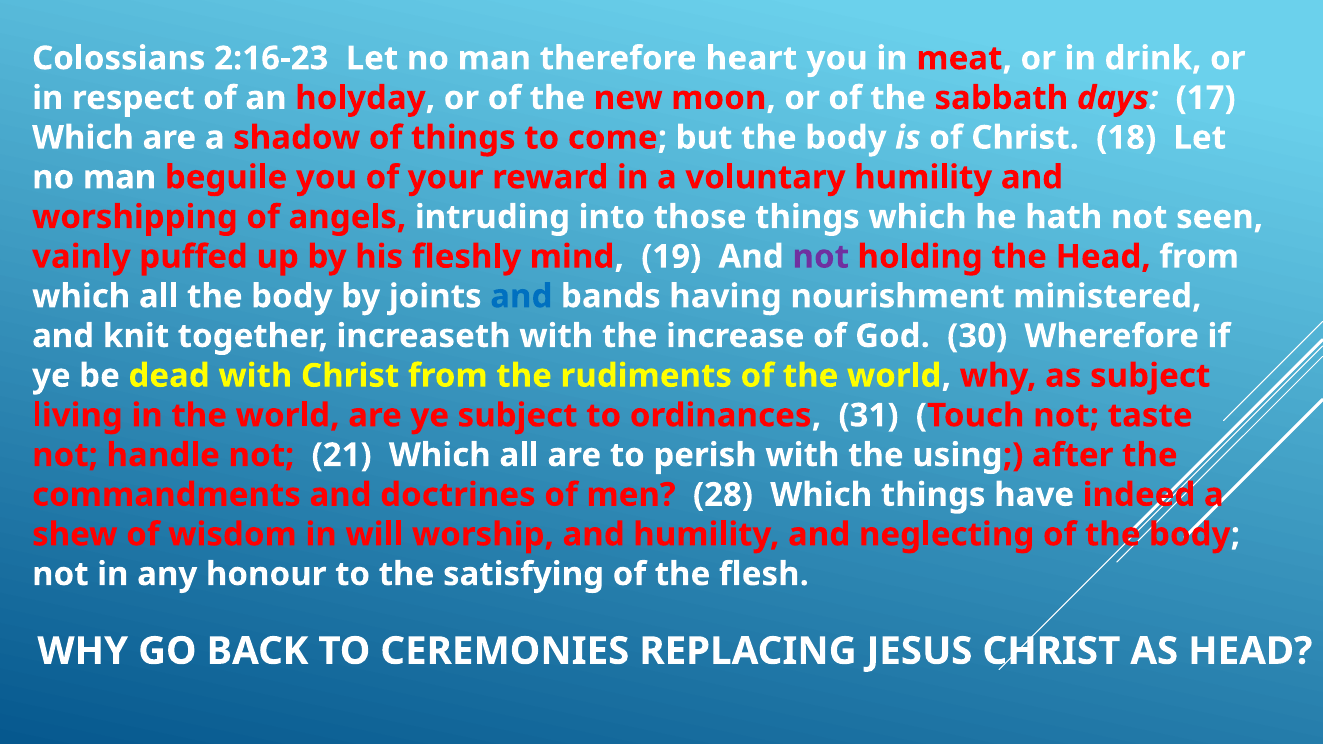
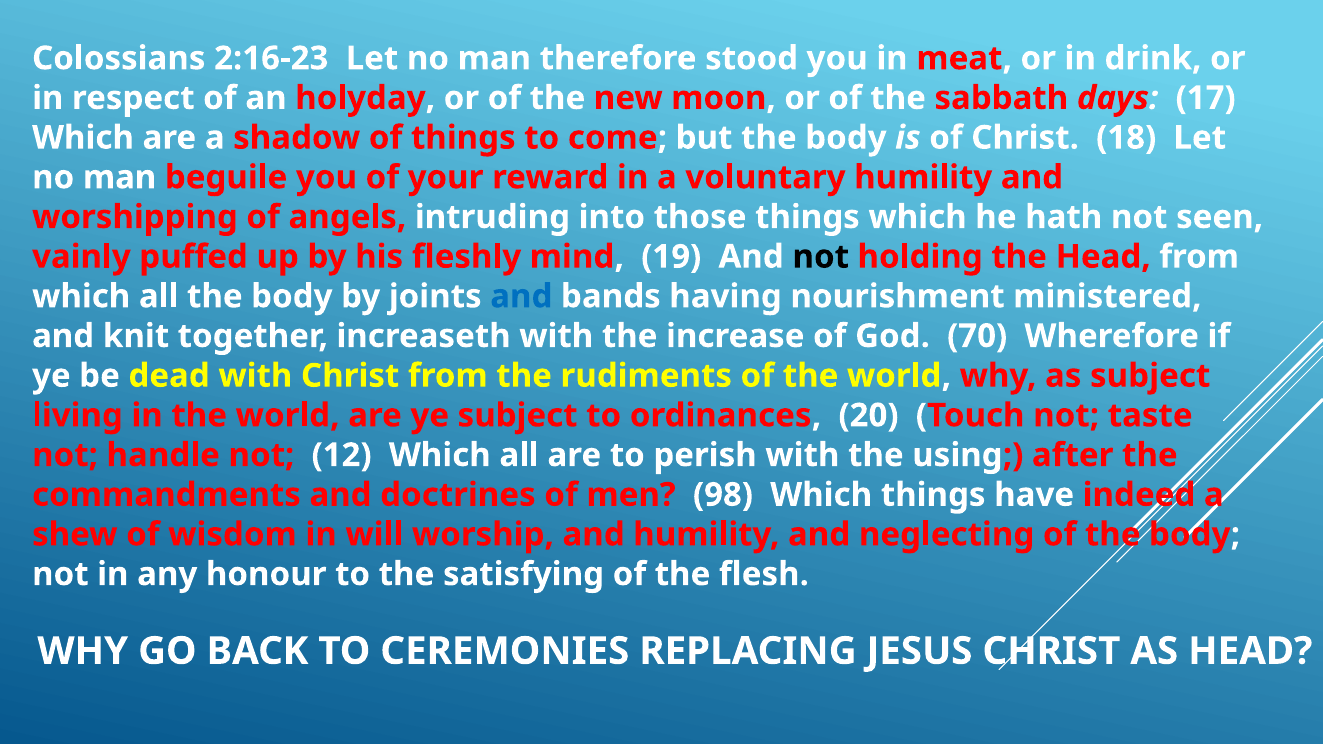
heart: heart -> stood
not at (821, 257) colour: purple -> black
30: 30 -> 70
31: 31 -> 20
21: 21 -> 12
28: 28 -> 98
